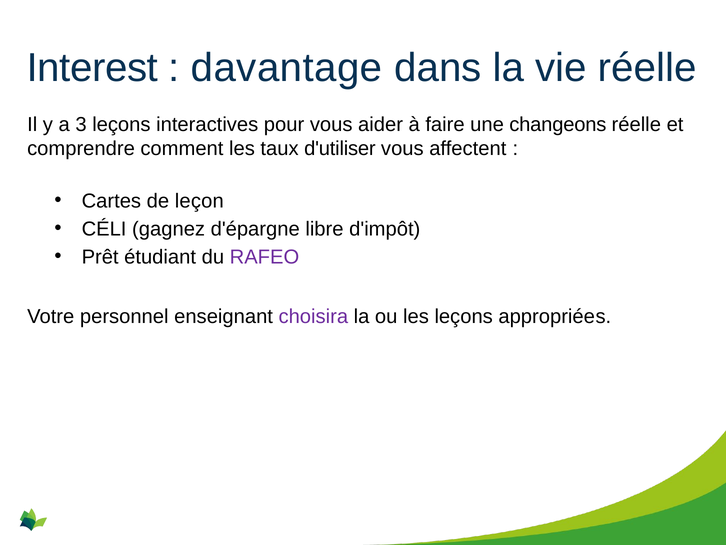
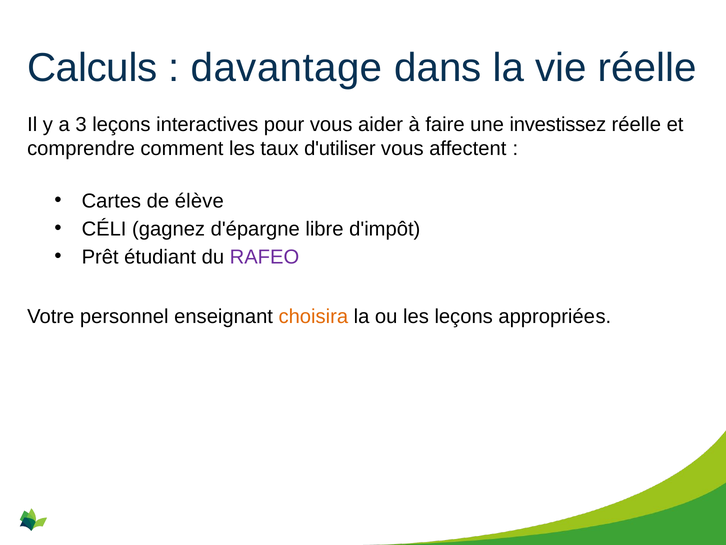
Interest: Interest -> Calculs
changeons: changeons -> investissez
leçon: leçon -> élève
choisira colour: purple -> orange
